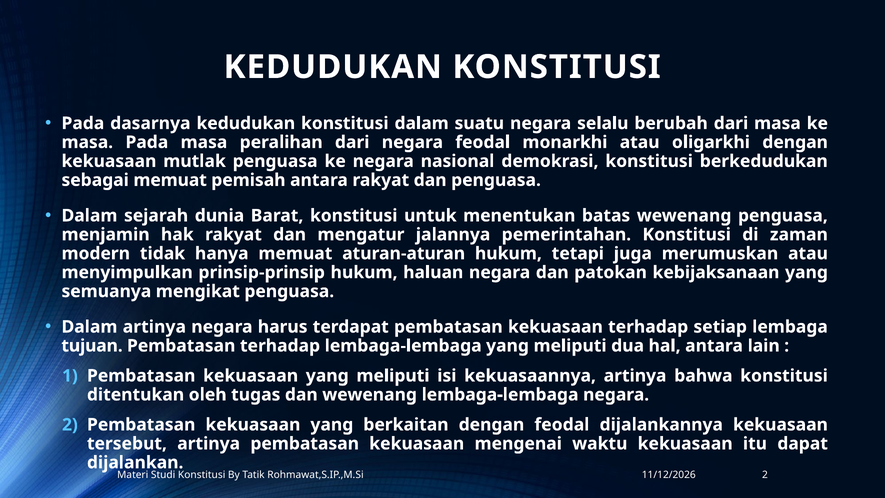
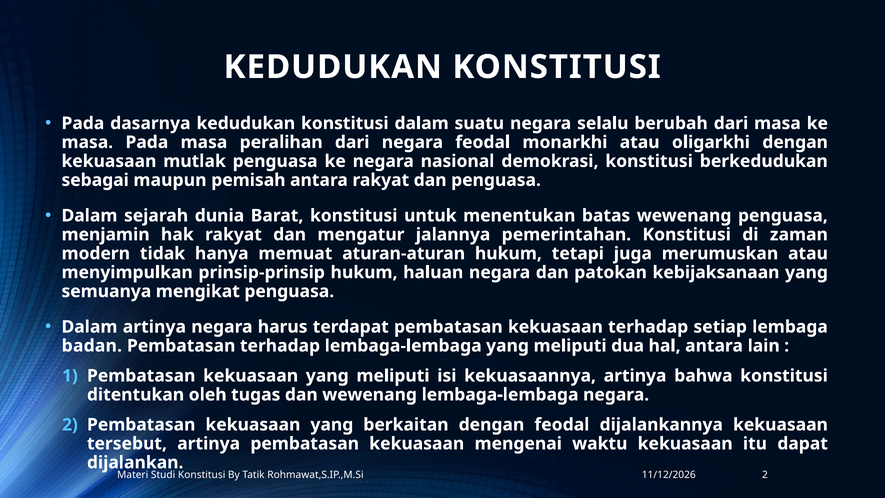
sebagai memuat: memuat -> maupun
tujuan: tujuan -> badan
